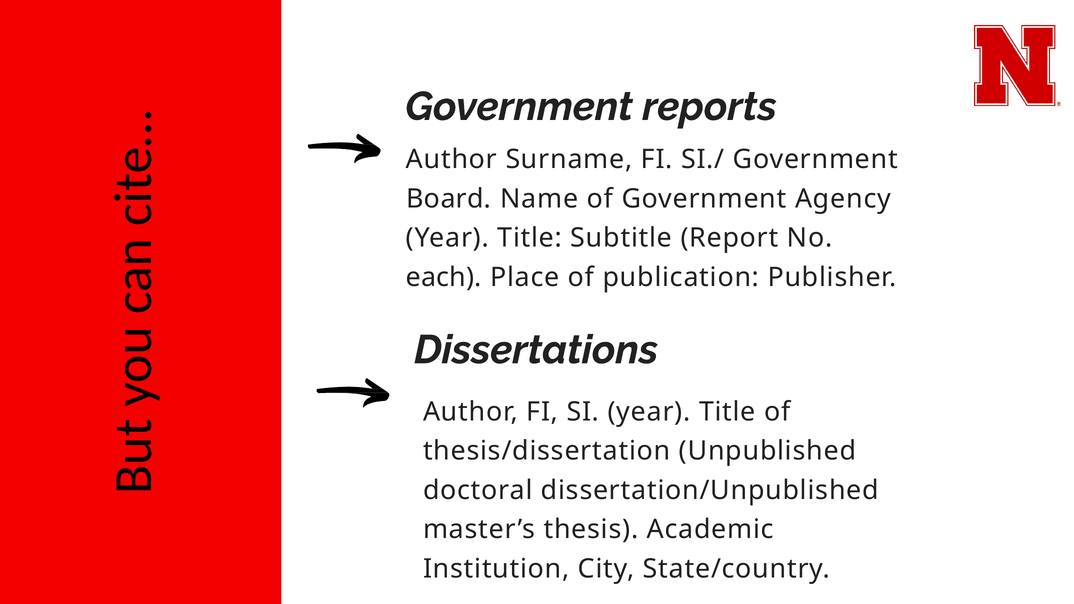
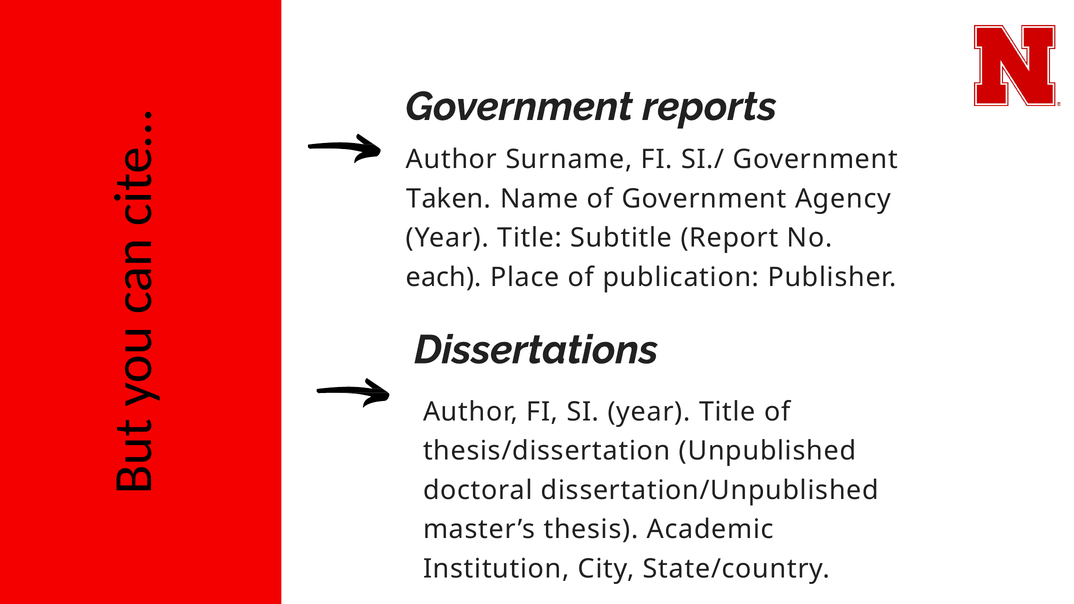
Board: Board -> Taken
